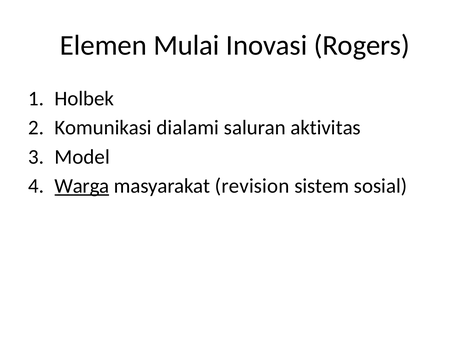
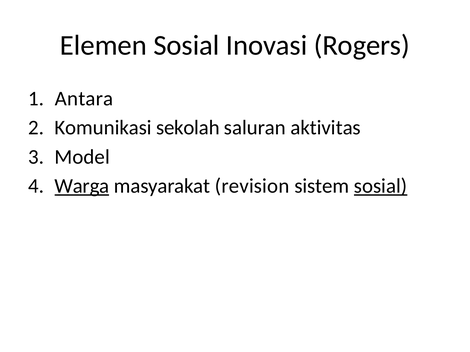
Elemen Mulai: Mulai -> Sosial
Holbek: Holbek -> Antara
dialami: dialami -> sekolah
sosial at (381, 186) underline: none -> present
